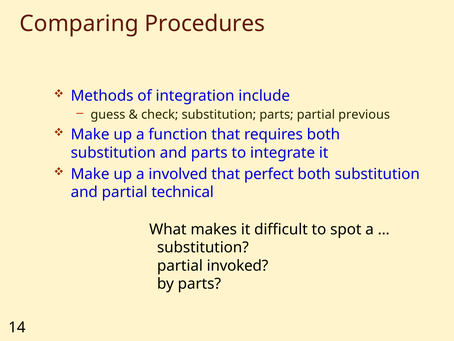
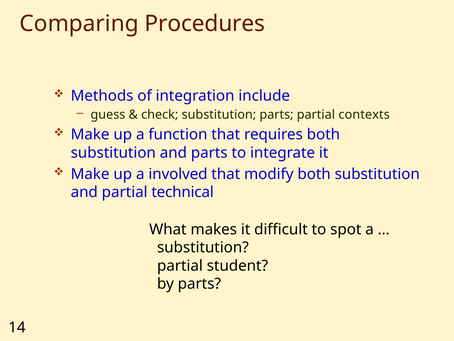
previous: previous -> contexts
perfect: perfect -> modify
invoked: invoked -> student
